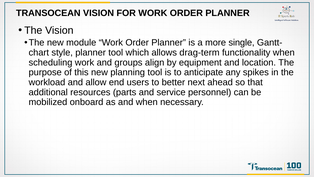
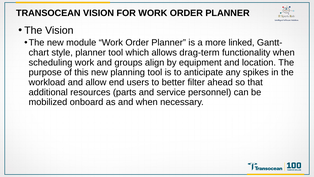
single: single -> linked
next: next -> filter
